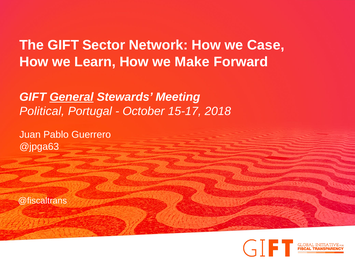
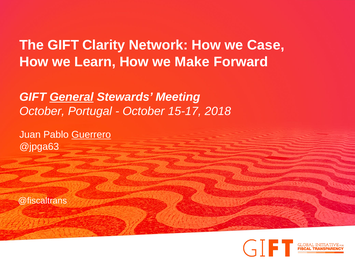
Sector: Sector -> Clarity
Political at (42, 111): Political -> October
Guerrero underline: none -> present
